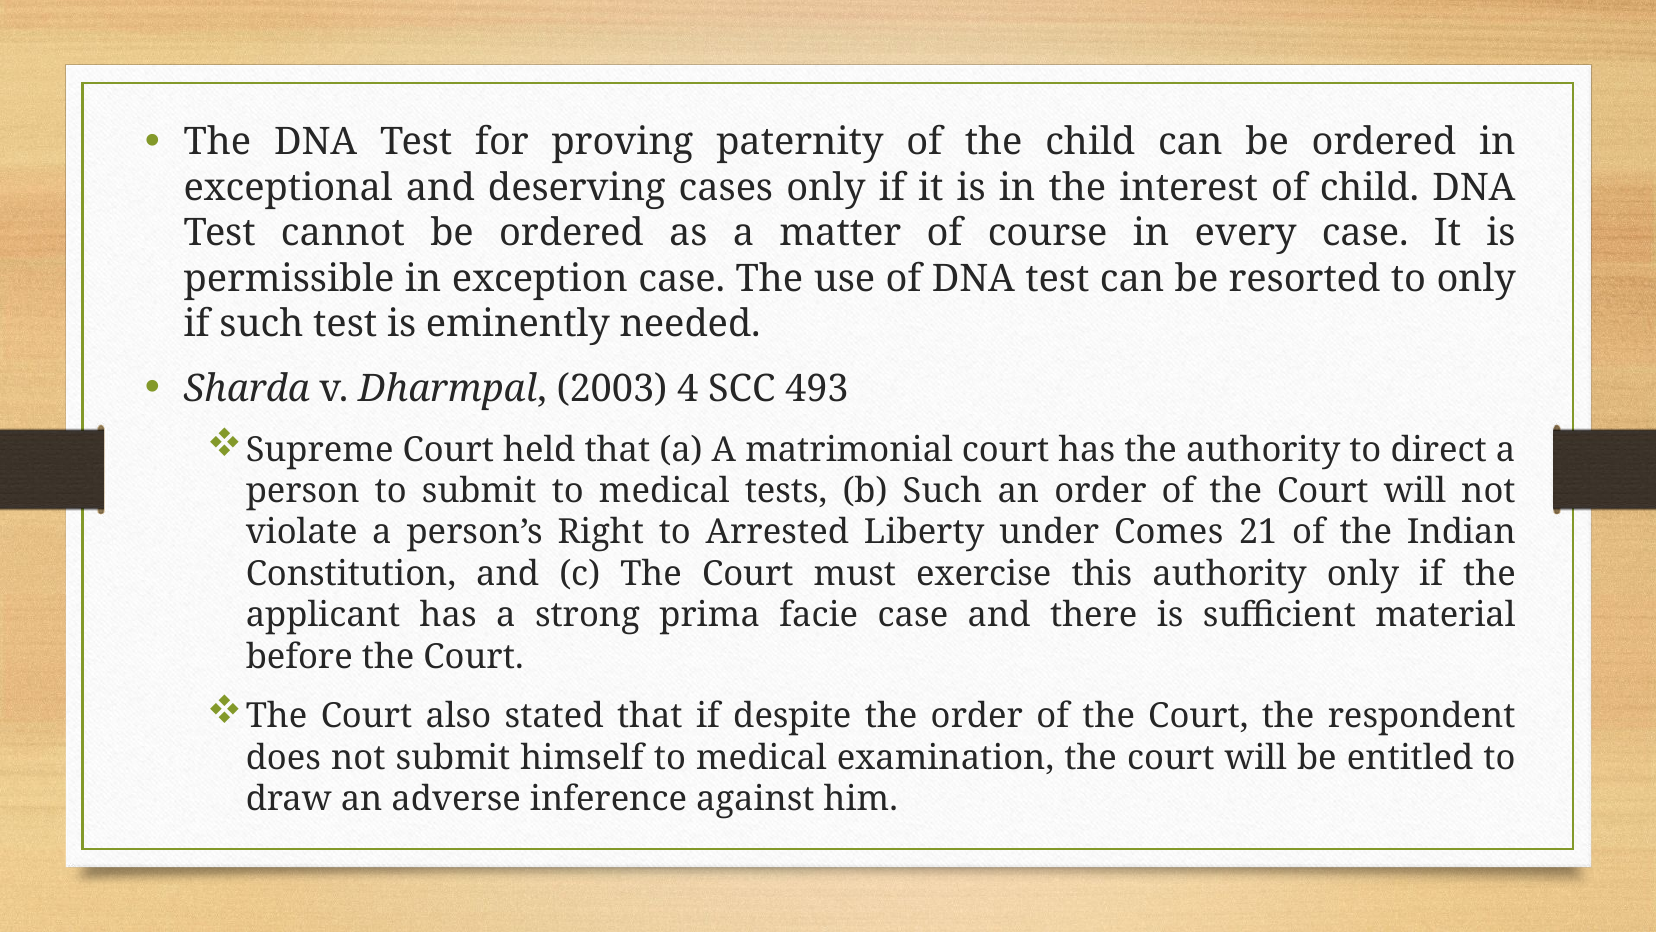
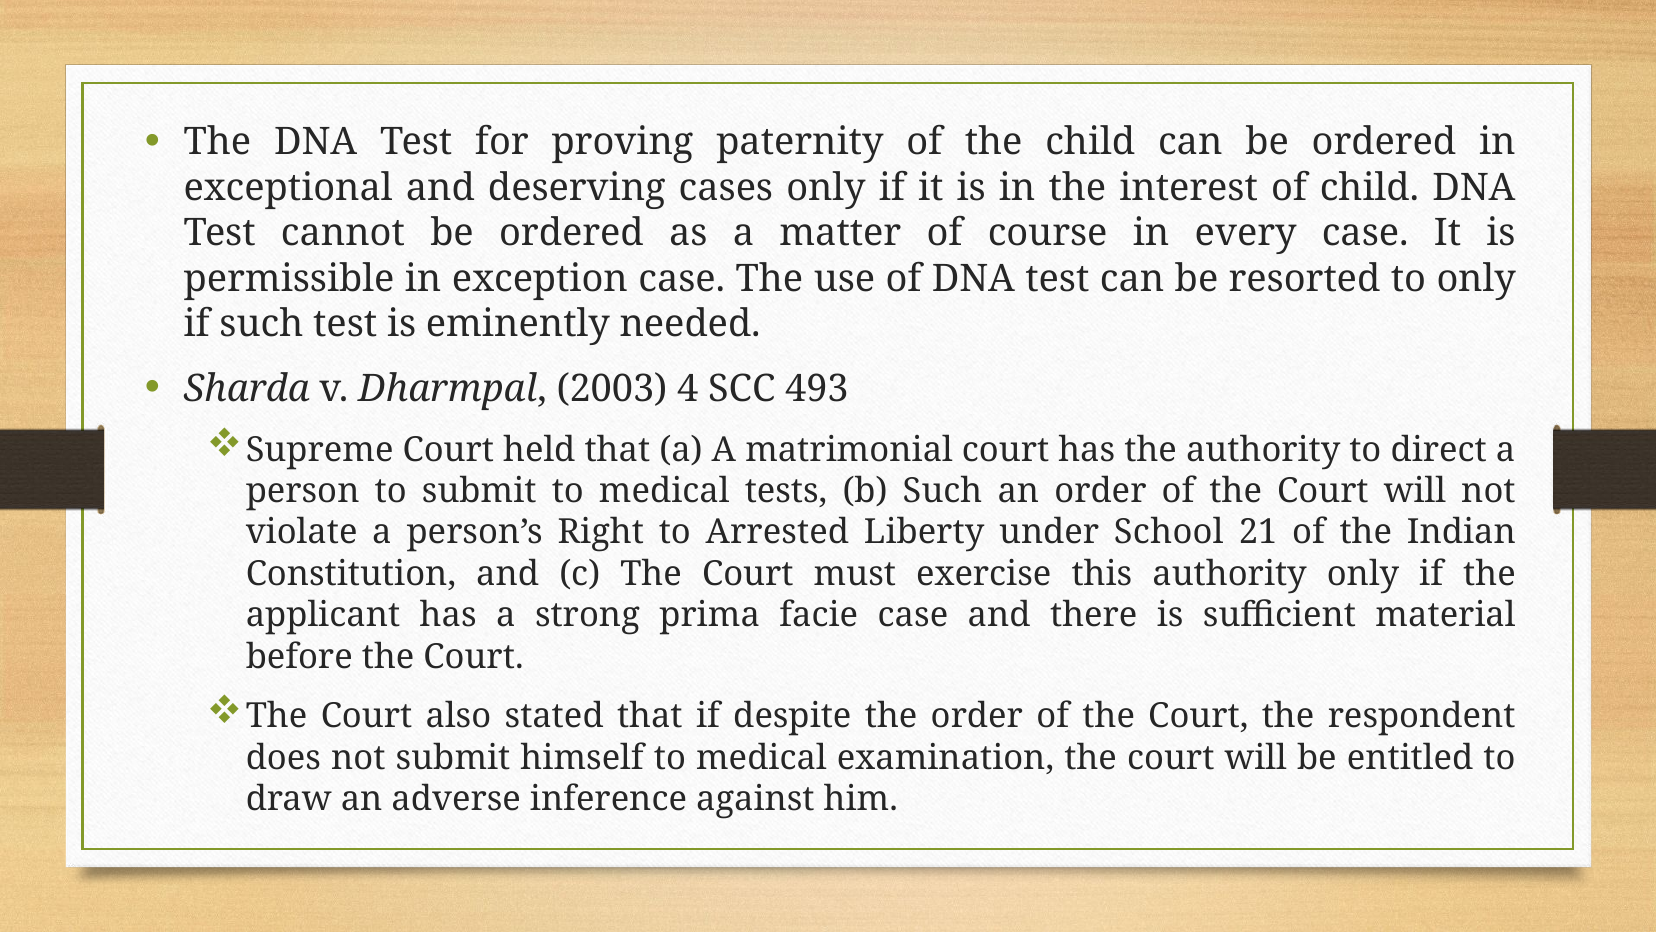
Comes: Comes -> School
